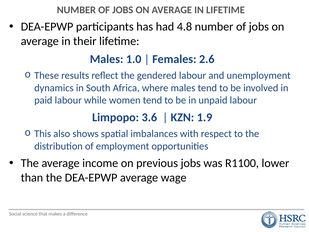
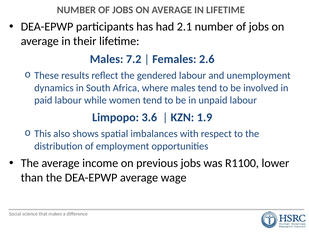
4.8: 4.8 -> 2.1
1.0: 1.0 -> 7.2
